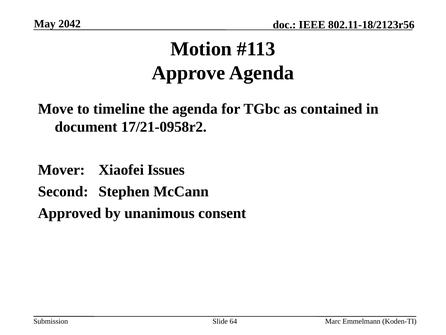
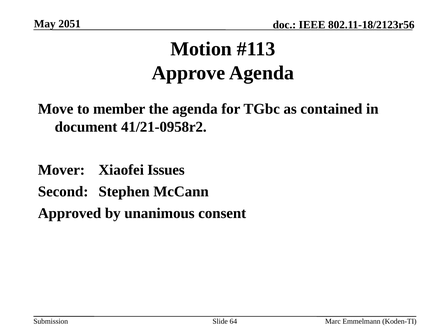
2042: 2042 -> 2051
timeline: timeline -> member
17/21-0958r2: 17/21-0958r2 -> 41/21-0958r2
